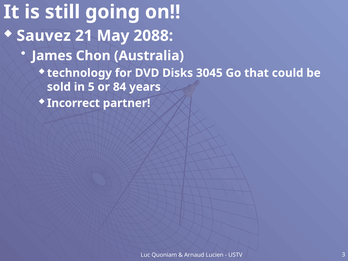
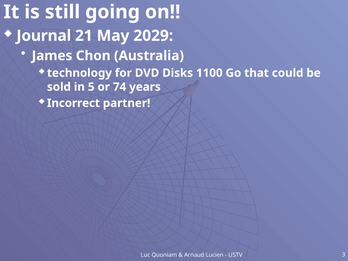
Sauvez: Sauvez -> Journal
2088: 2088 -> 2029
3045: 3045 -> 1100
84: 84 -> 74
